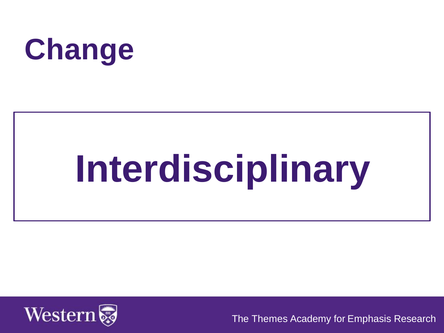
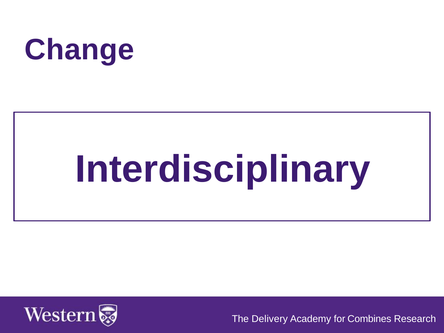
Themes: Themes -> Delivery
for Emphasis: Emphasis -> Combines
